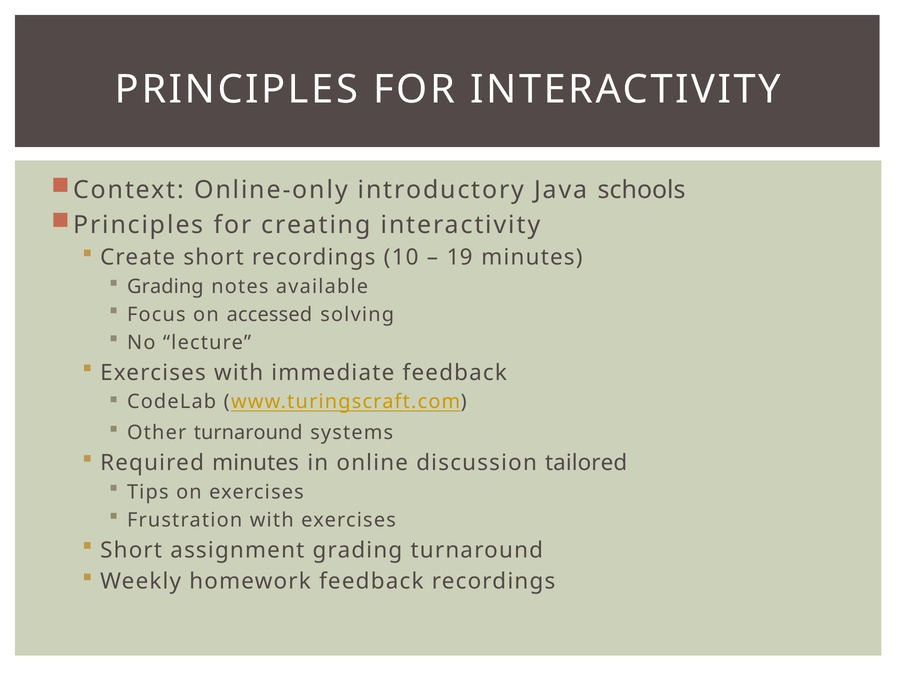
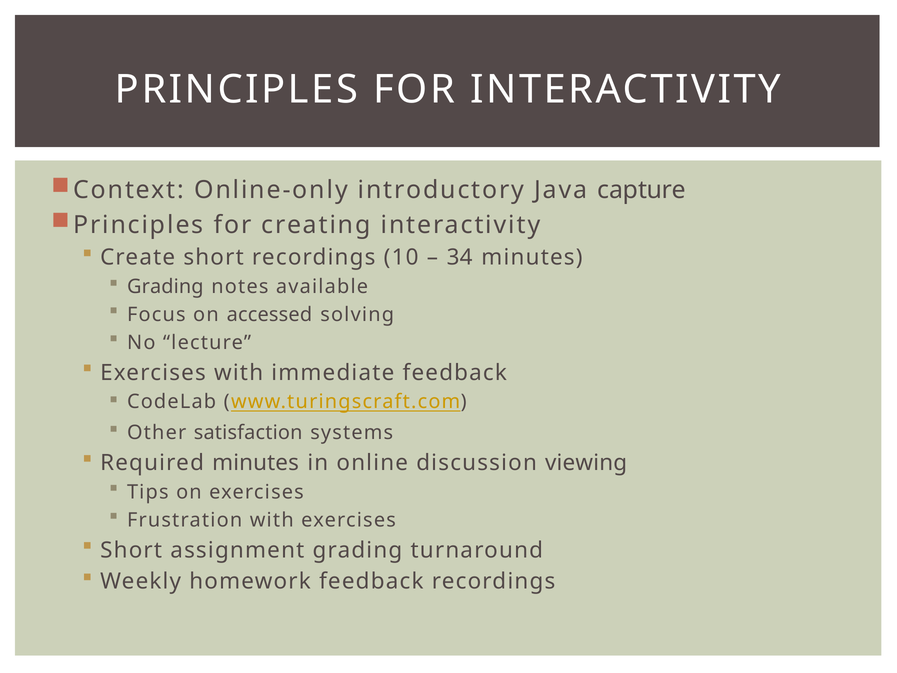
schools: schools -> capture
19: 19 -> 34
Other turnaround: turnaround -> satisfaction
tailored: tailored -> viewing
